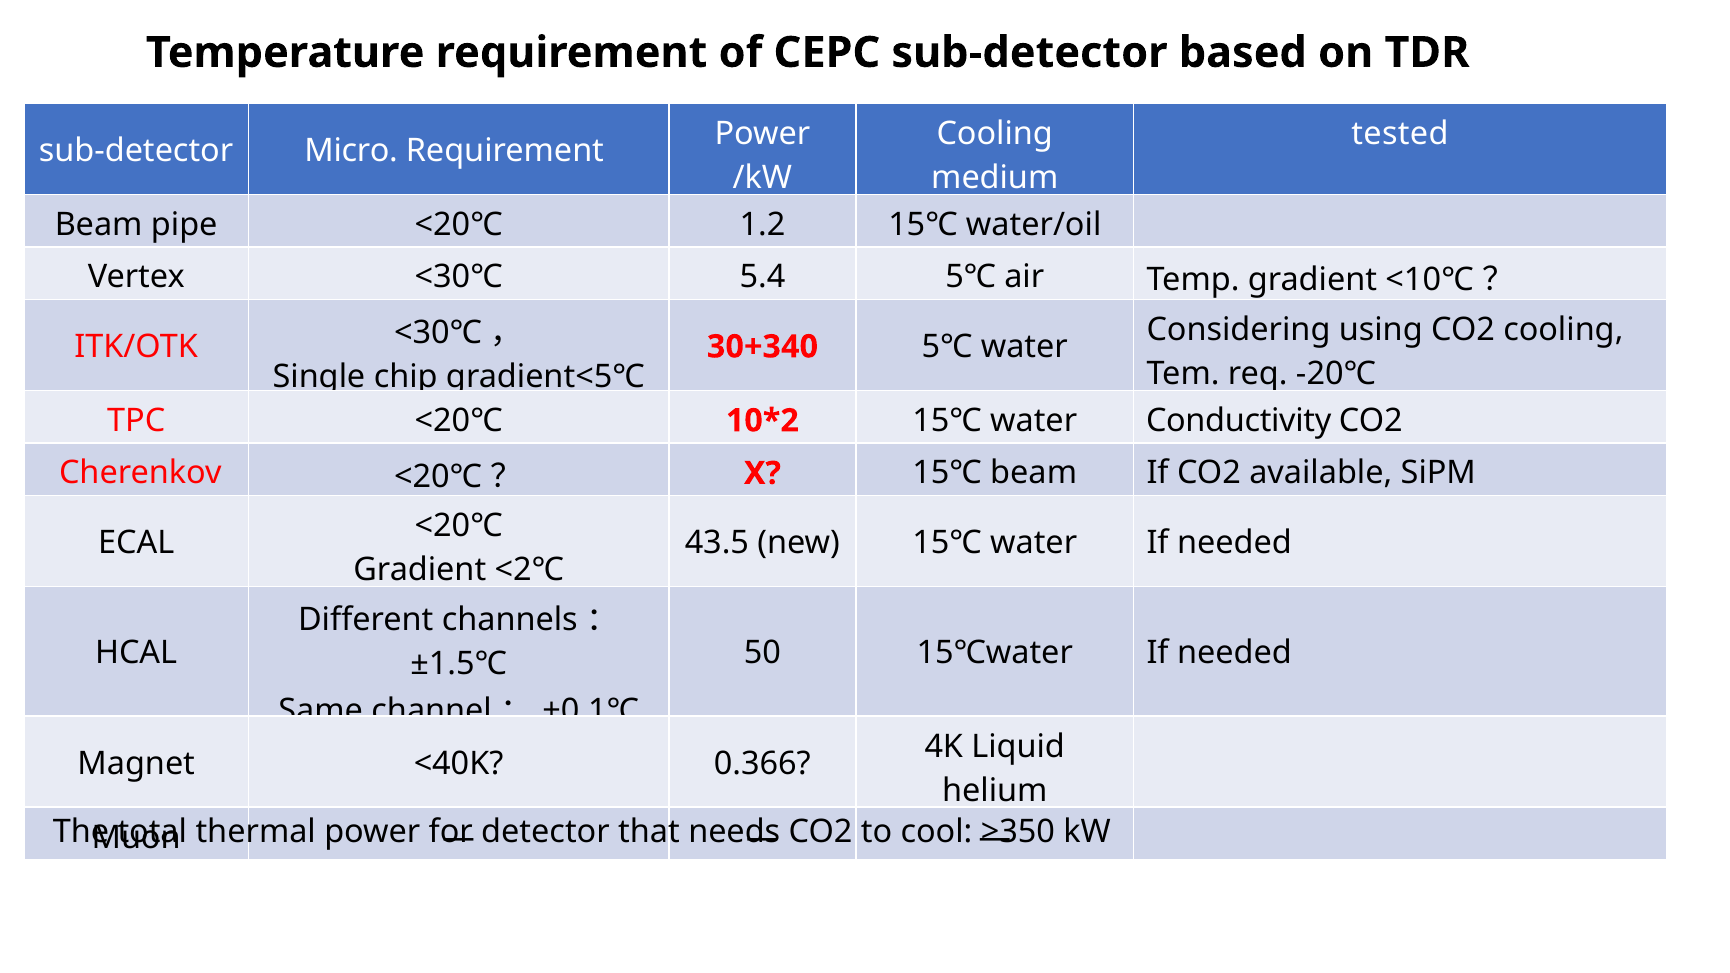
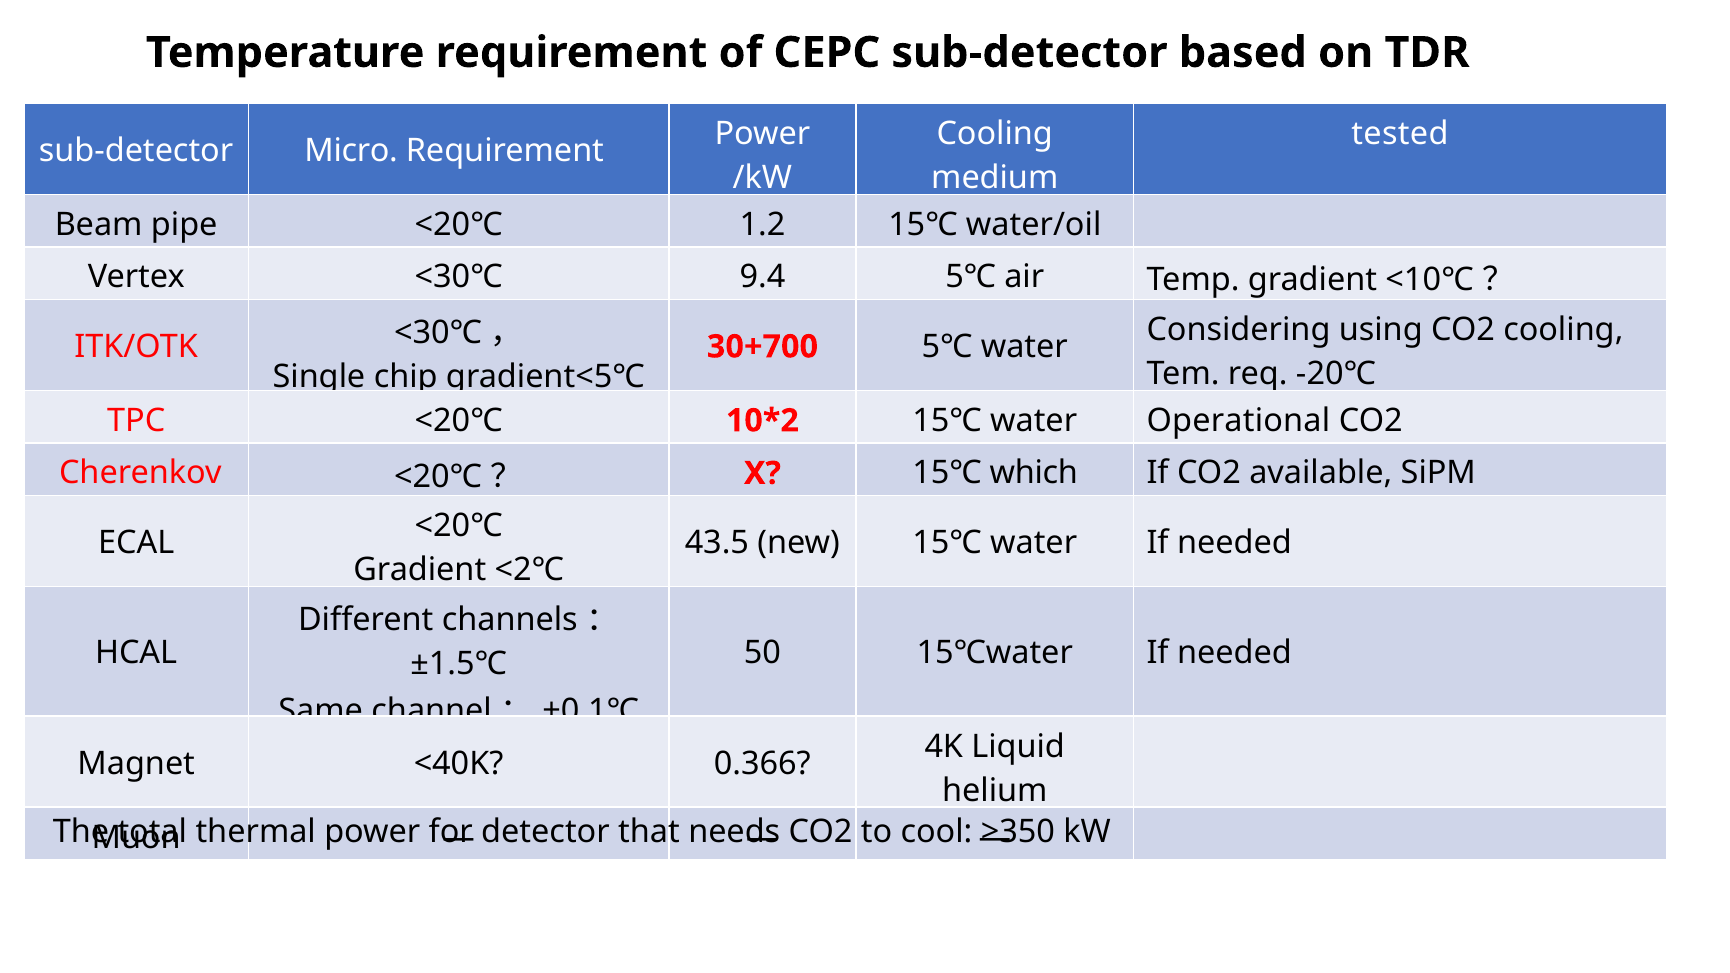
5.4: 5.4 -> 9.4
30+340: 30+340 -> 30+700
Conductivity: Conductivity -> Operational
15℃ beam: beam -> which
